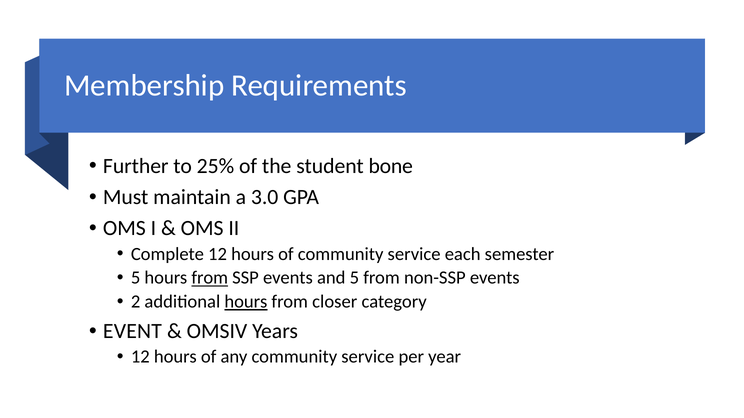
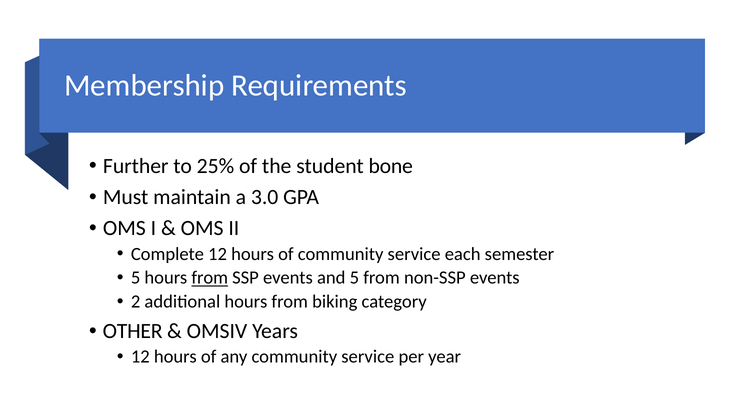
hours at (246, 302) underline: present -> none
closer: closer -> biking
EVENT: EVENT -> OTHER
